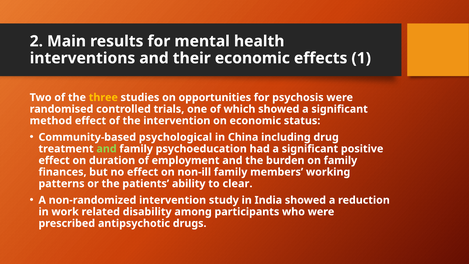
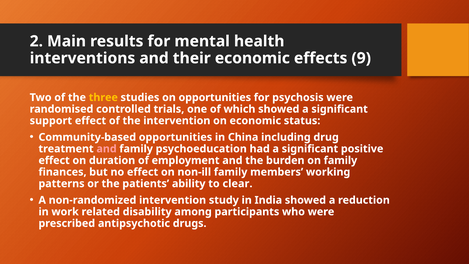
1: 1 -> 9
method: method -> support
Community-based psychological: psychological -> opportunities
and at (107, 149) colour: light green -> pink
